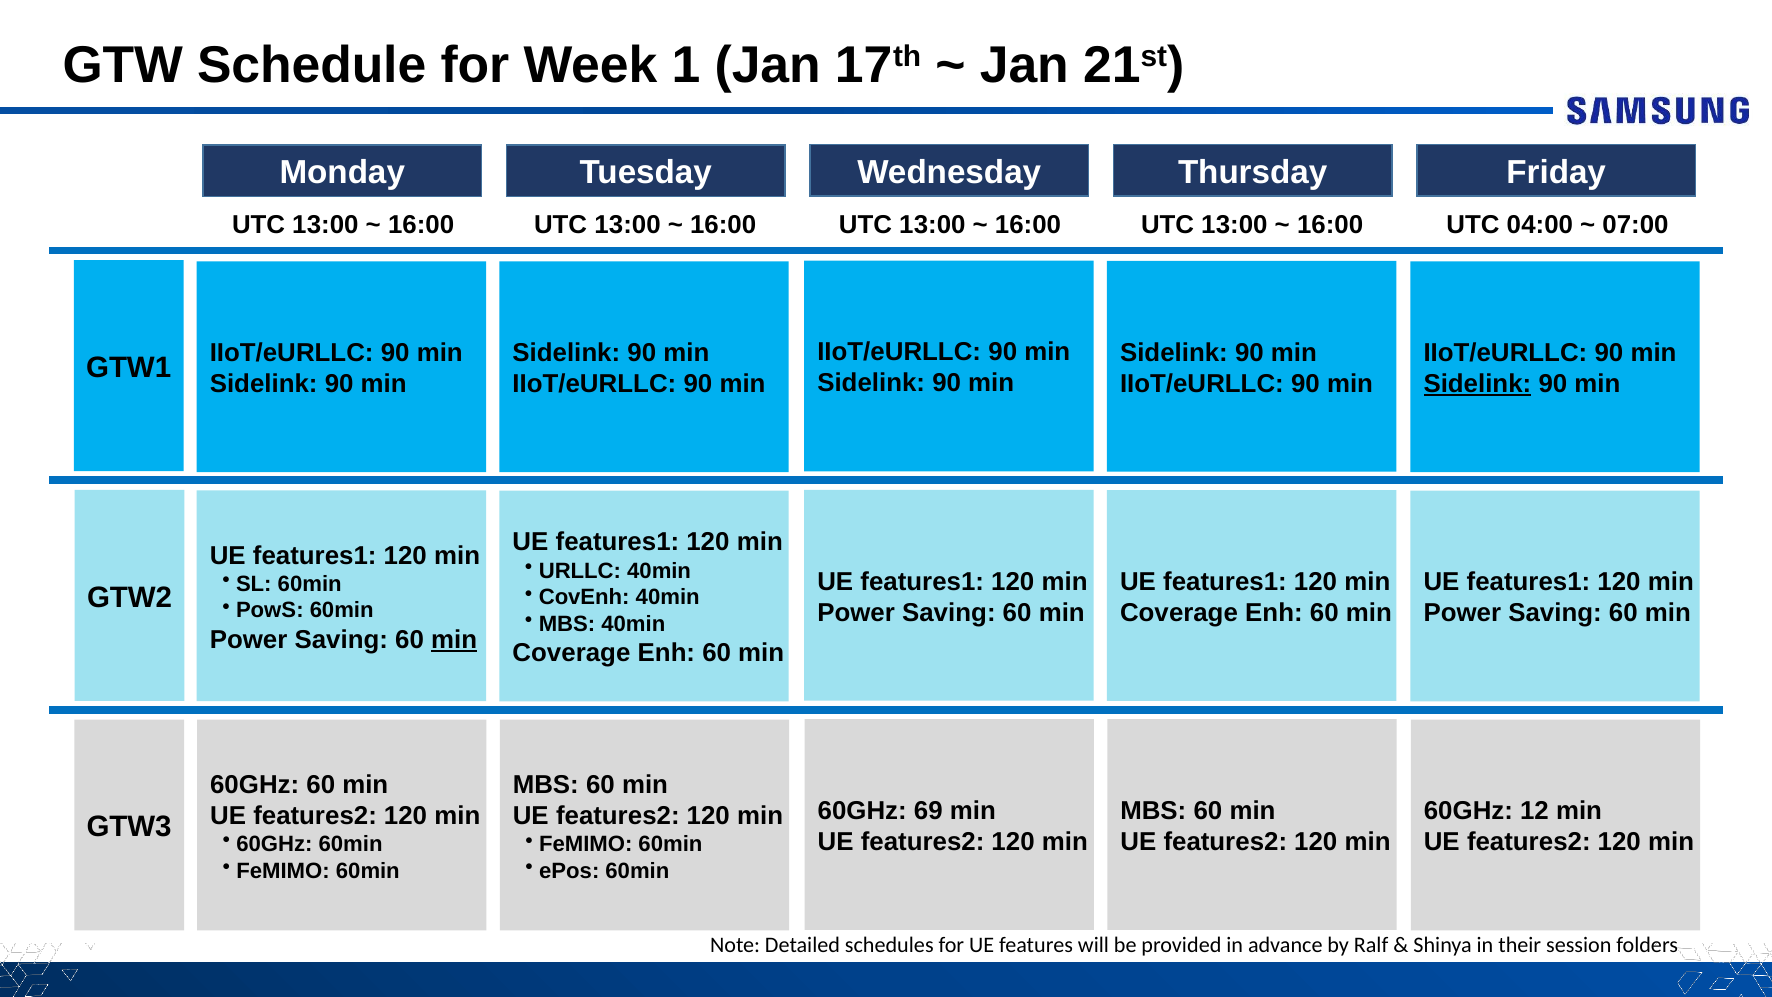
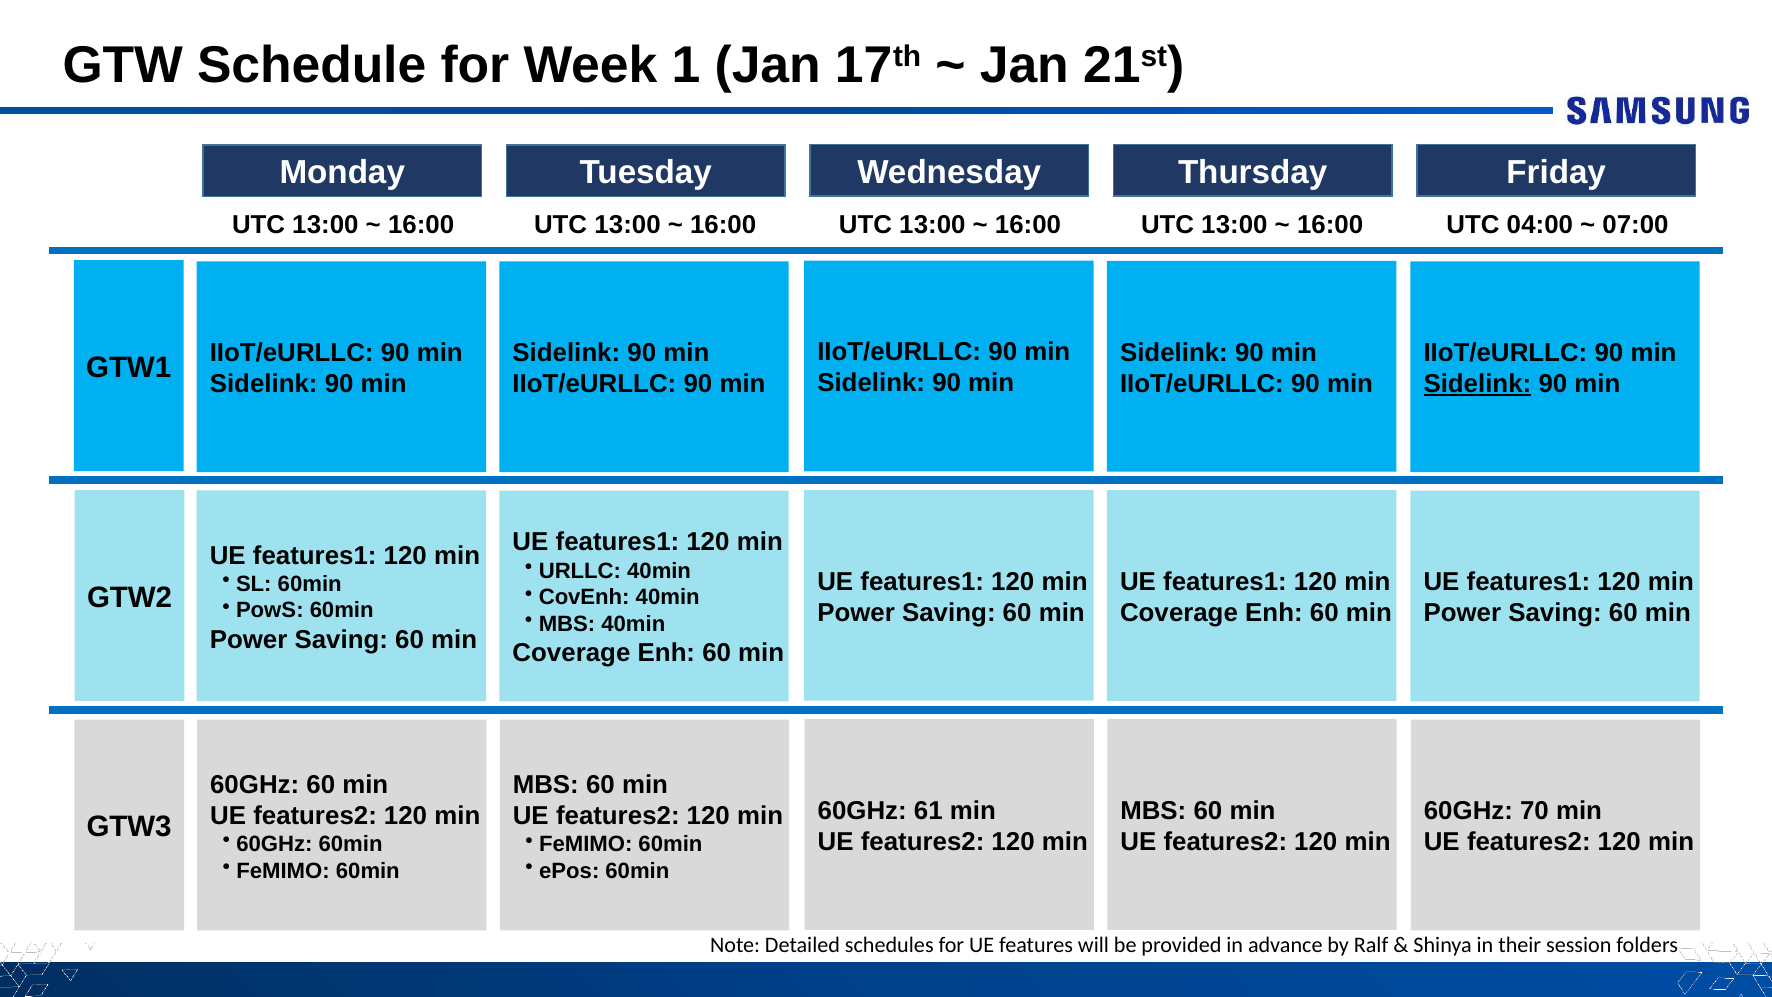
min at (454, 640) underline: present -> none
69: 69 -> 61
12: 12 -> 70
